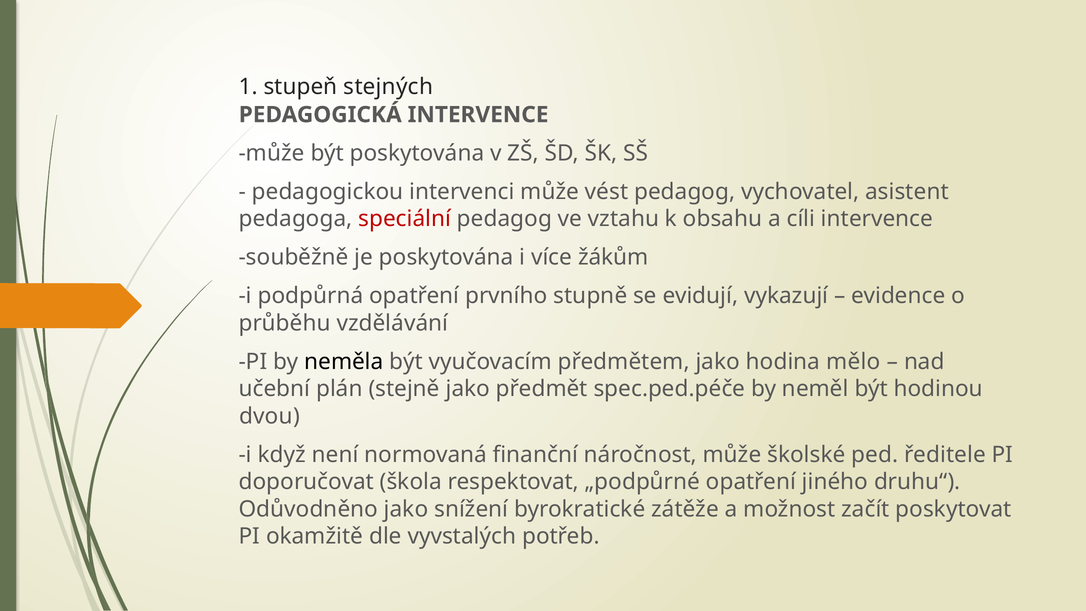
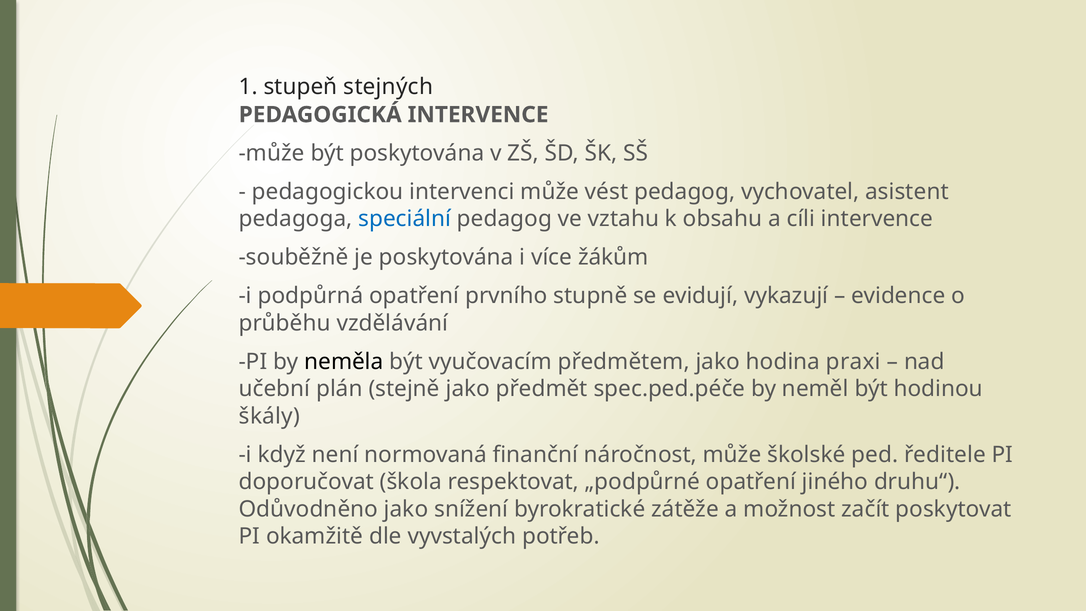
speciální colour: red -> blue
mělo: mělo -> praxi
dvou: dvou -> škály
